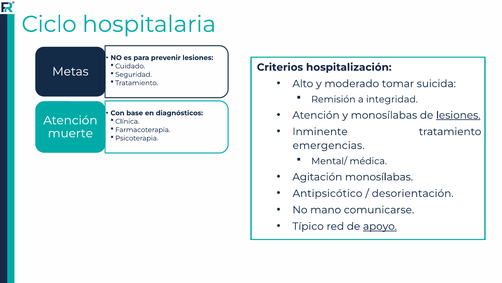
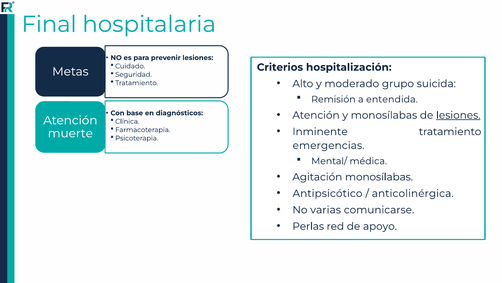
Ciclo: Ciclo -> Final
tomar: tomar -> grupo
integridad: integridad -> entendida
desorientación: desorientación -> anticolinérgica
mano: mano -> varias
Típico: Típico -> Perlas
apoyo underline: present -> none
